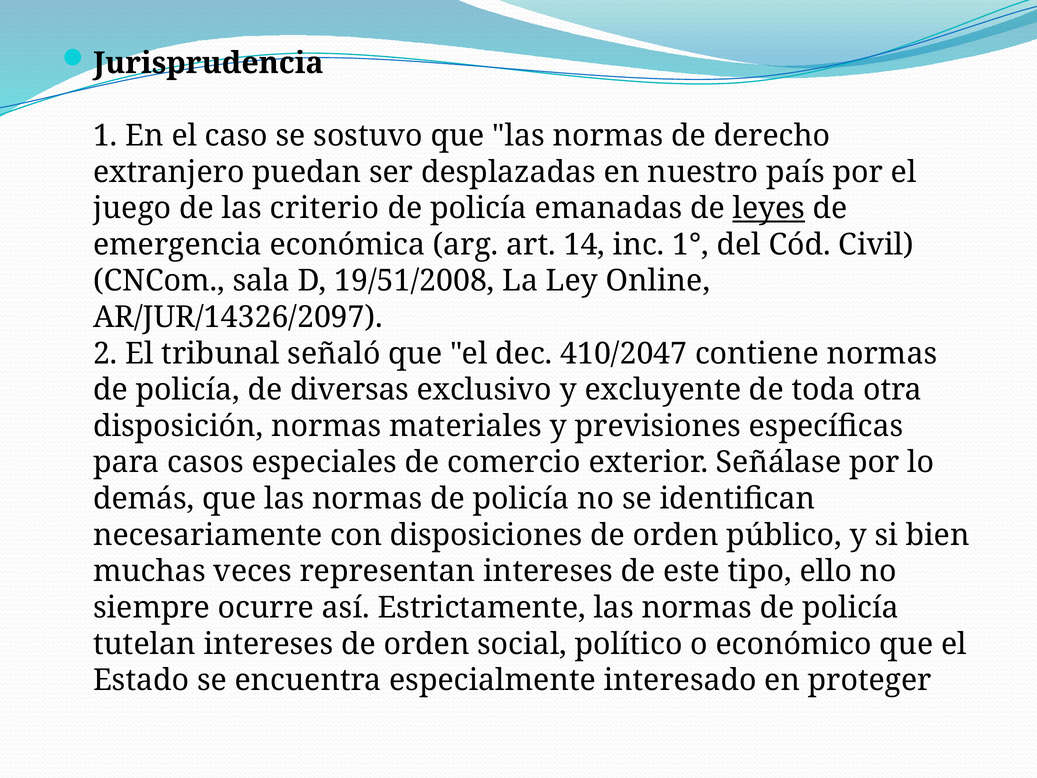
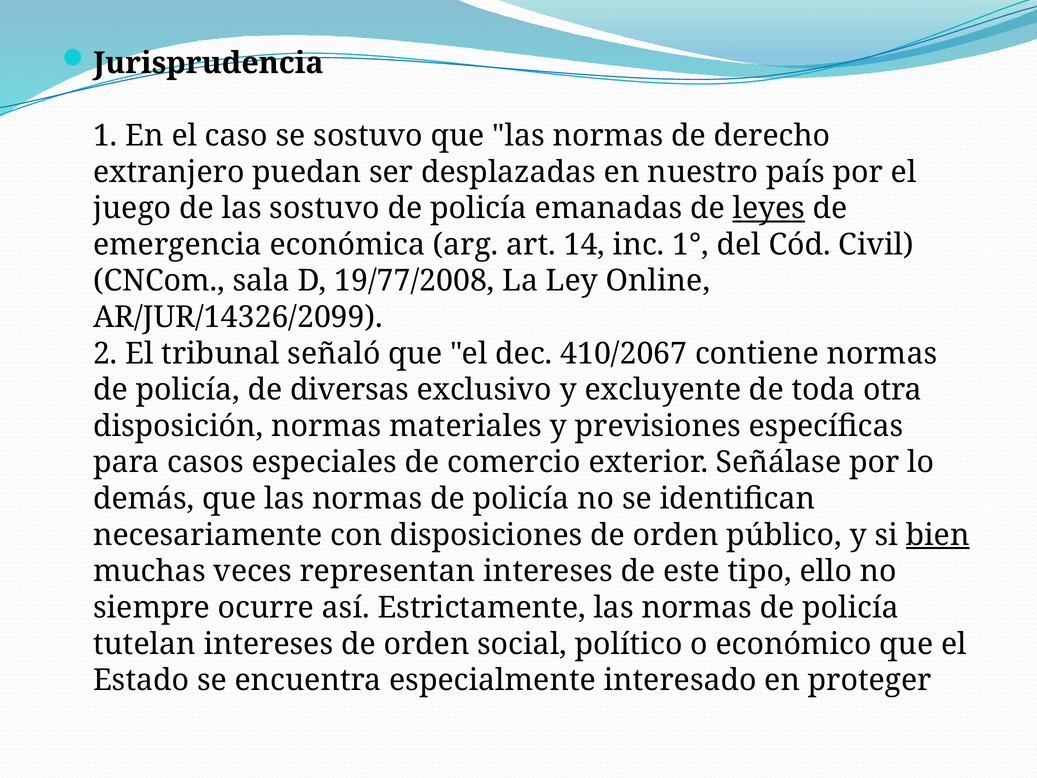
las criterio: criterio -> sostuvo
19/51/2008: 19/51/2008 -> 19/77/2008
AR/JUR/14326/2097: AR/JUR/14326/2097 -> AR/JUR/14326/2099
410/2047: 410/2047 -> 410/2067
bien underline: none -> present
